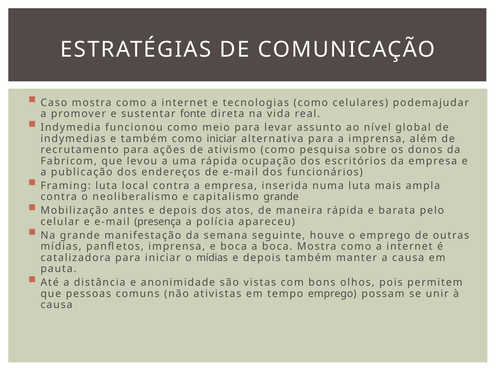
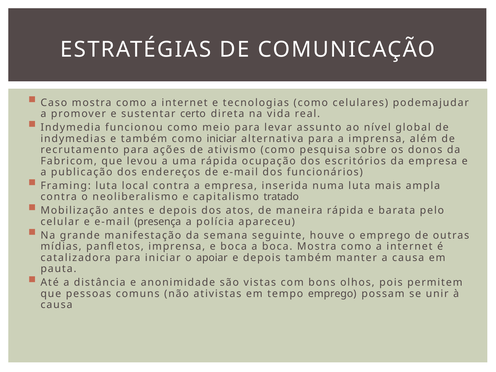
fonte: fonte -> certo
capitalismo grande: grande -> tratado
o mídias: mídias -> apoiar
